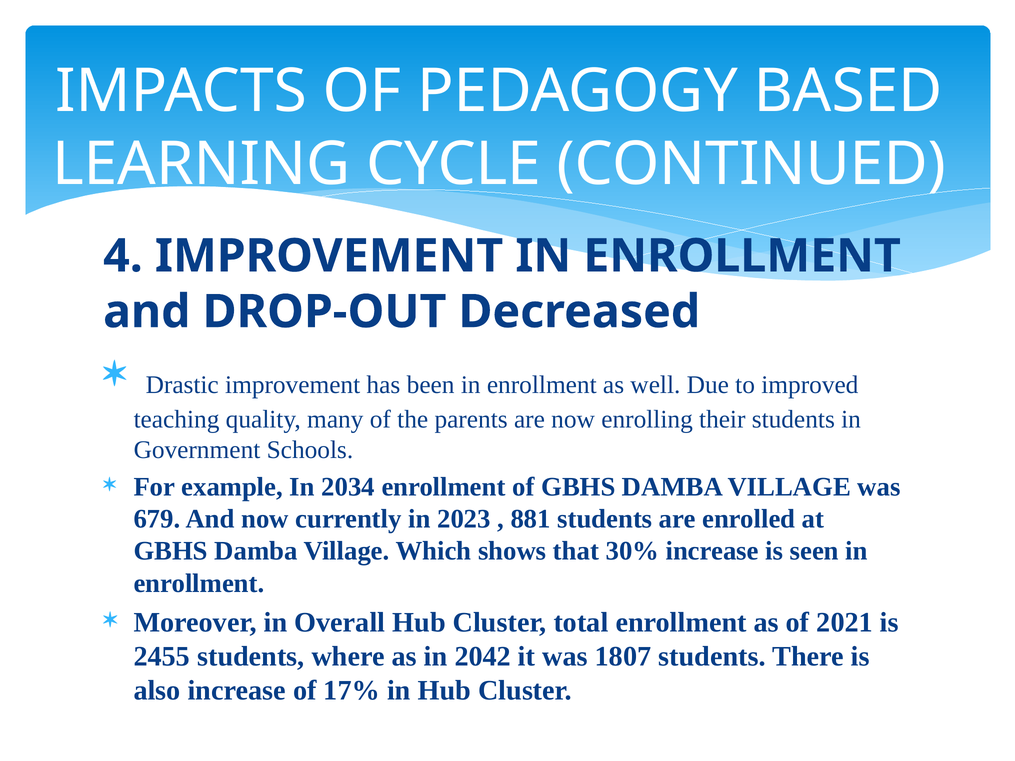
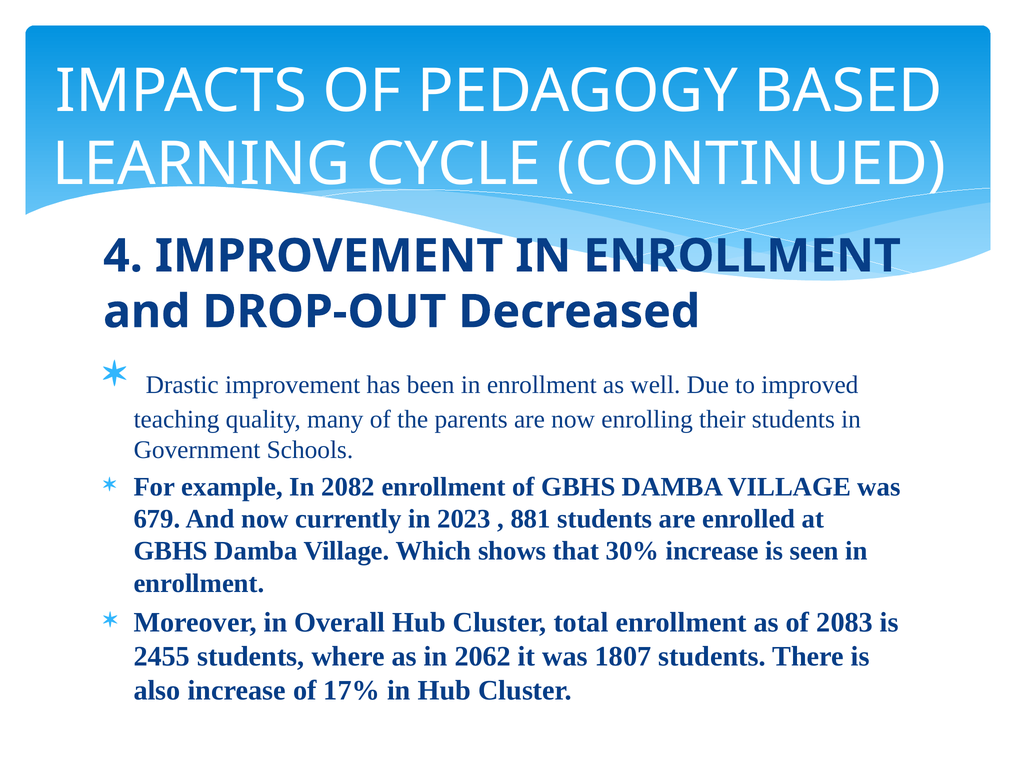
2034: 2034 -> 2082
2021: 2021 -> 2083
2042: 2042 -> 2062
